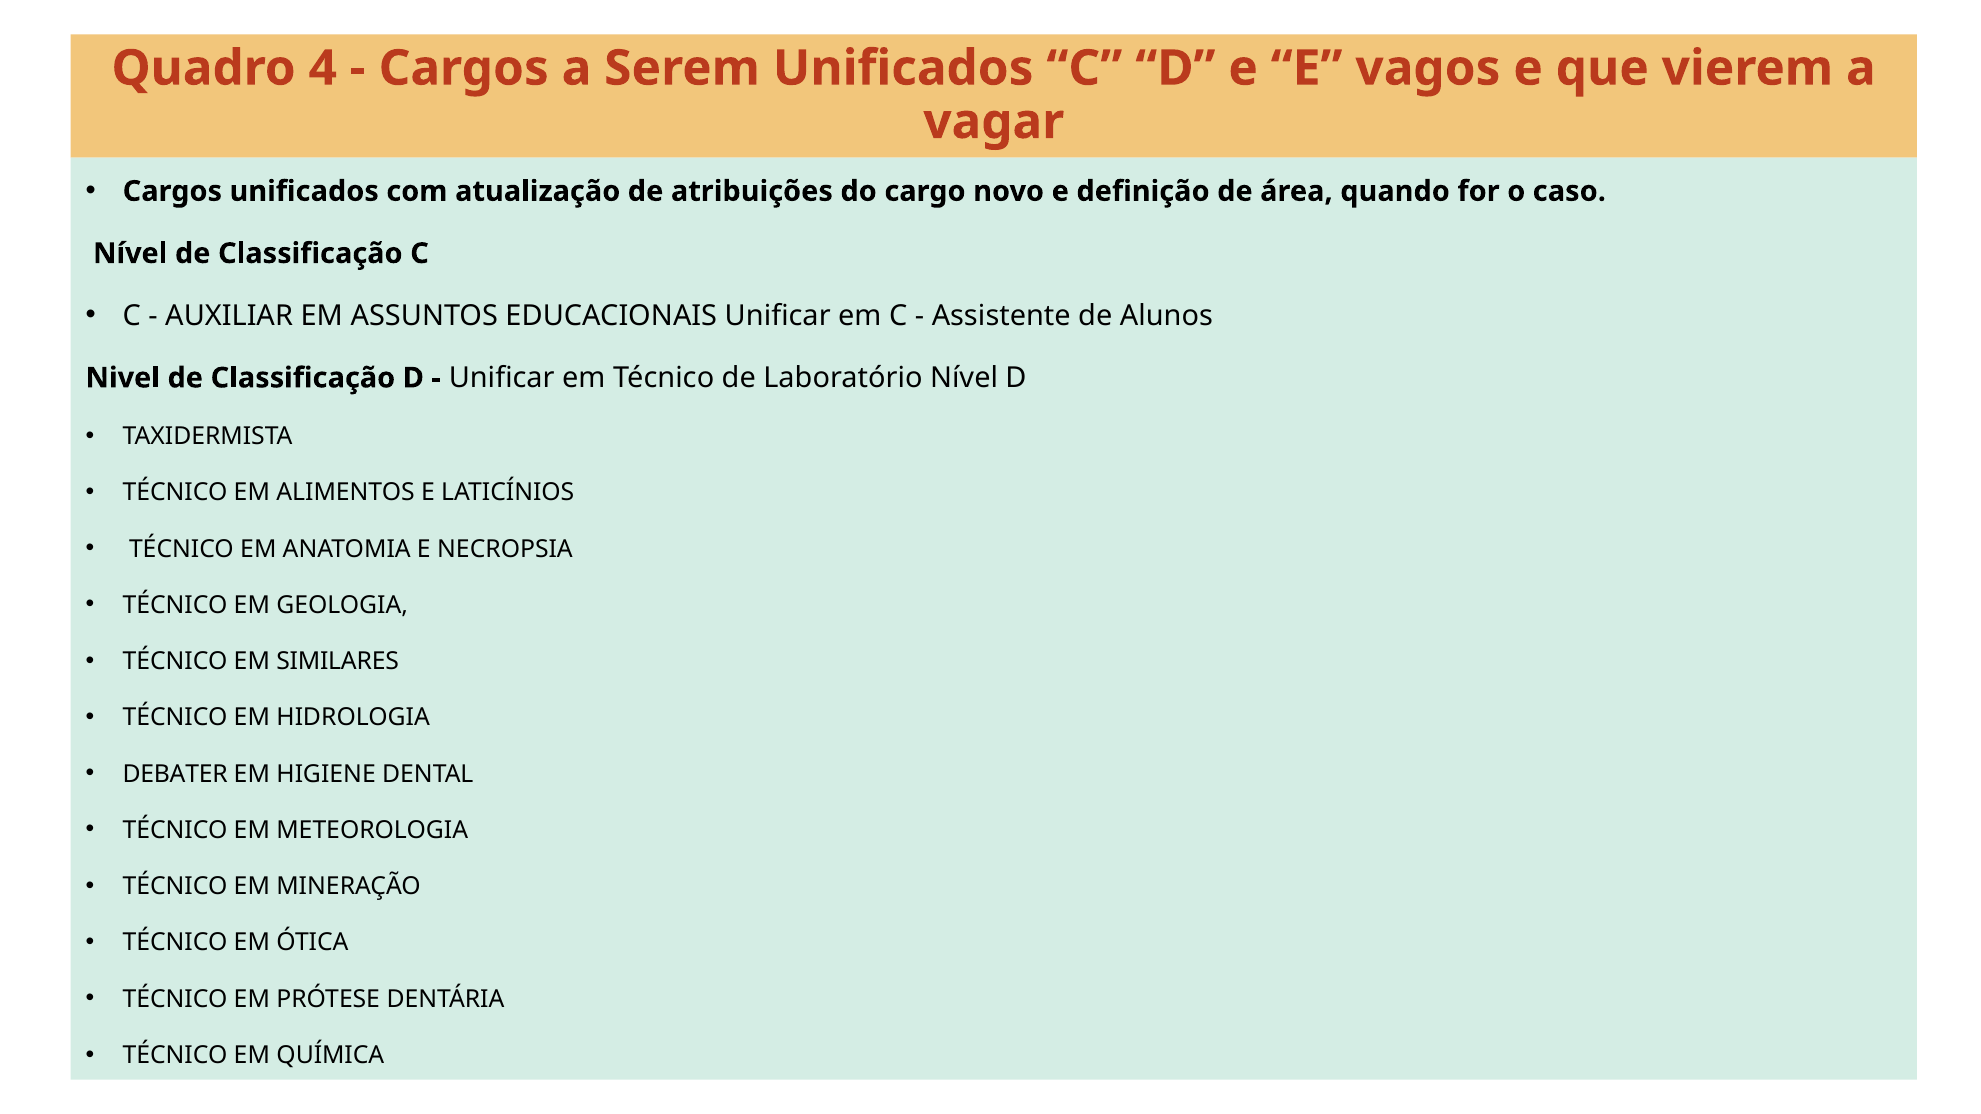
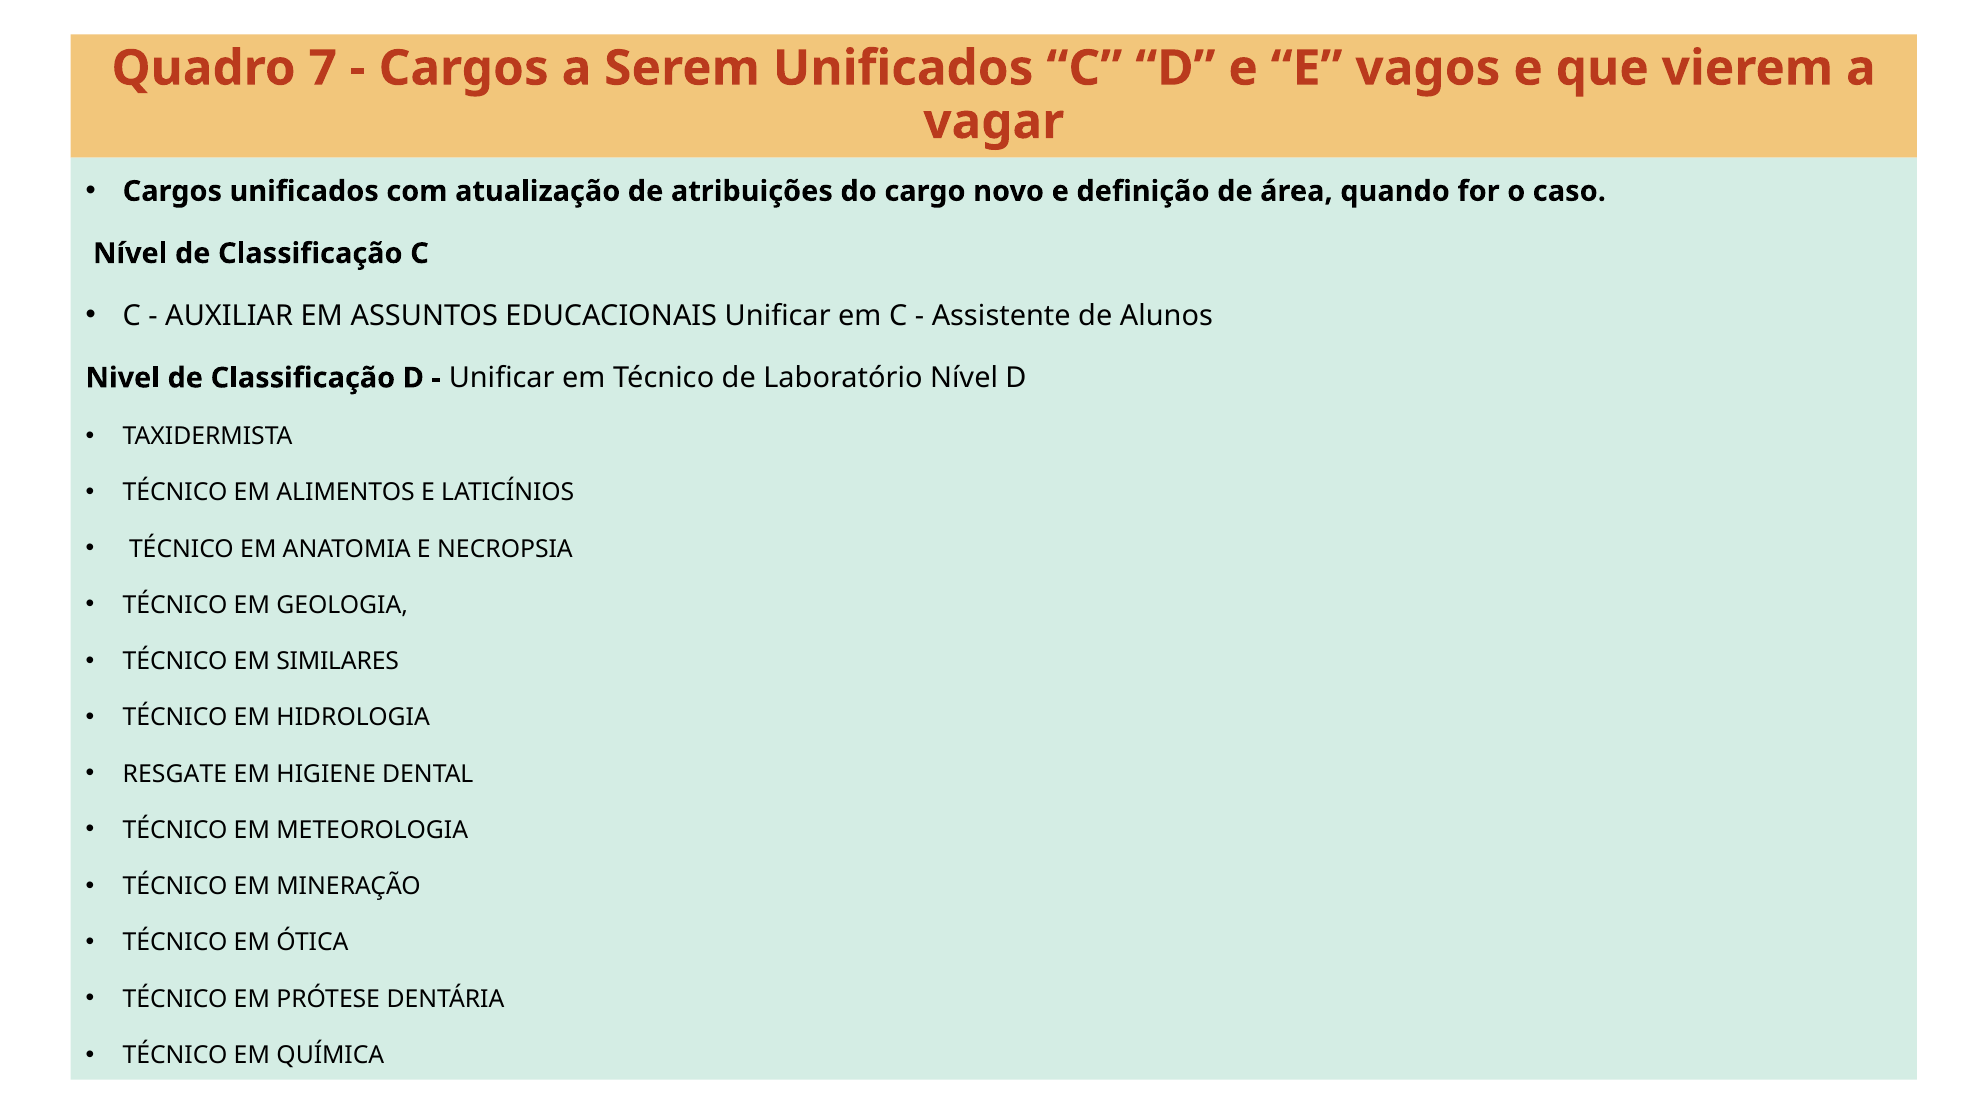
4: 4 -> 7
DEBATER: DEBATER -> RESGATE
